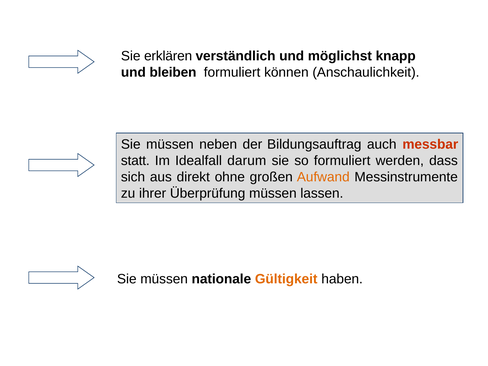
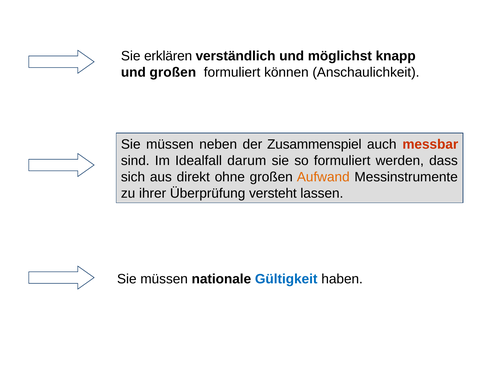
und bleiben: bleiben -> großen
Bildungsauftrag: Bildungsauftrag -> Zusammenspiel
statt: statt -> sind
Überprüfung müssen: müssen -> versteht
Gültigkeit colour: orange -> blue
